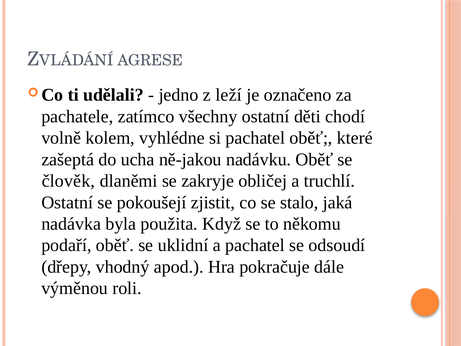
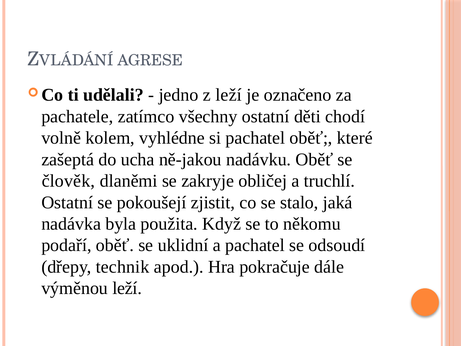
vhodný: vhodný -> technik
výměnou roli: roli -> leží
